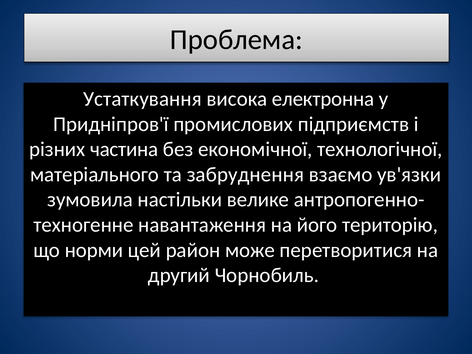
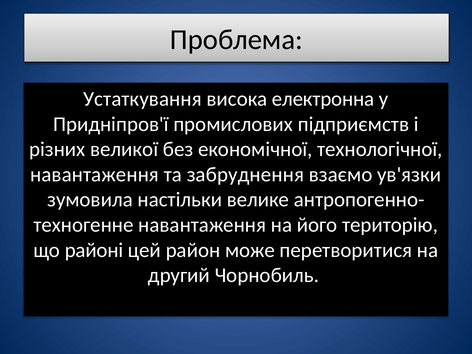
частина: частина -> великої
матеріального at (95, 175): матеріального -> навантаження
норми: норми -> районі
